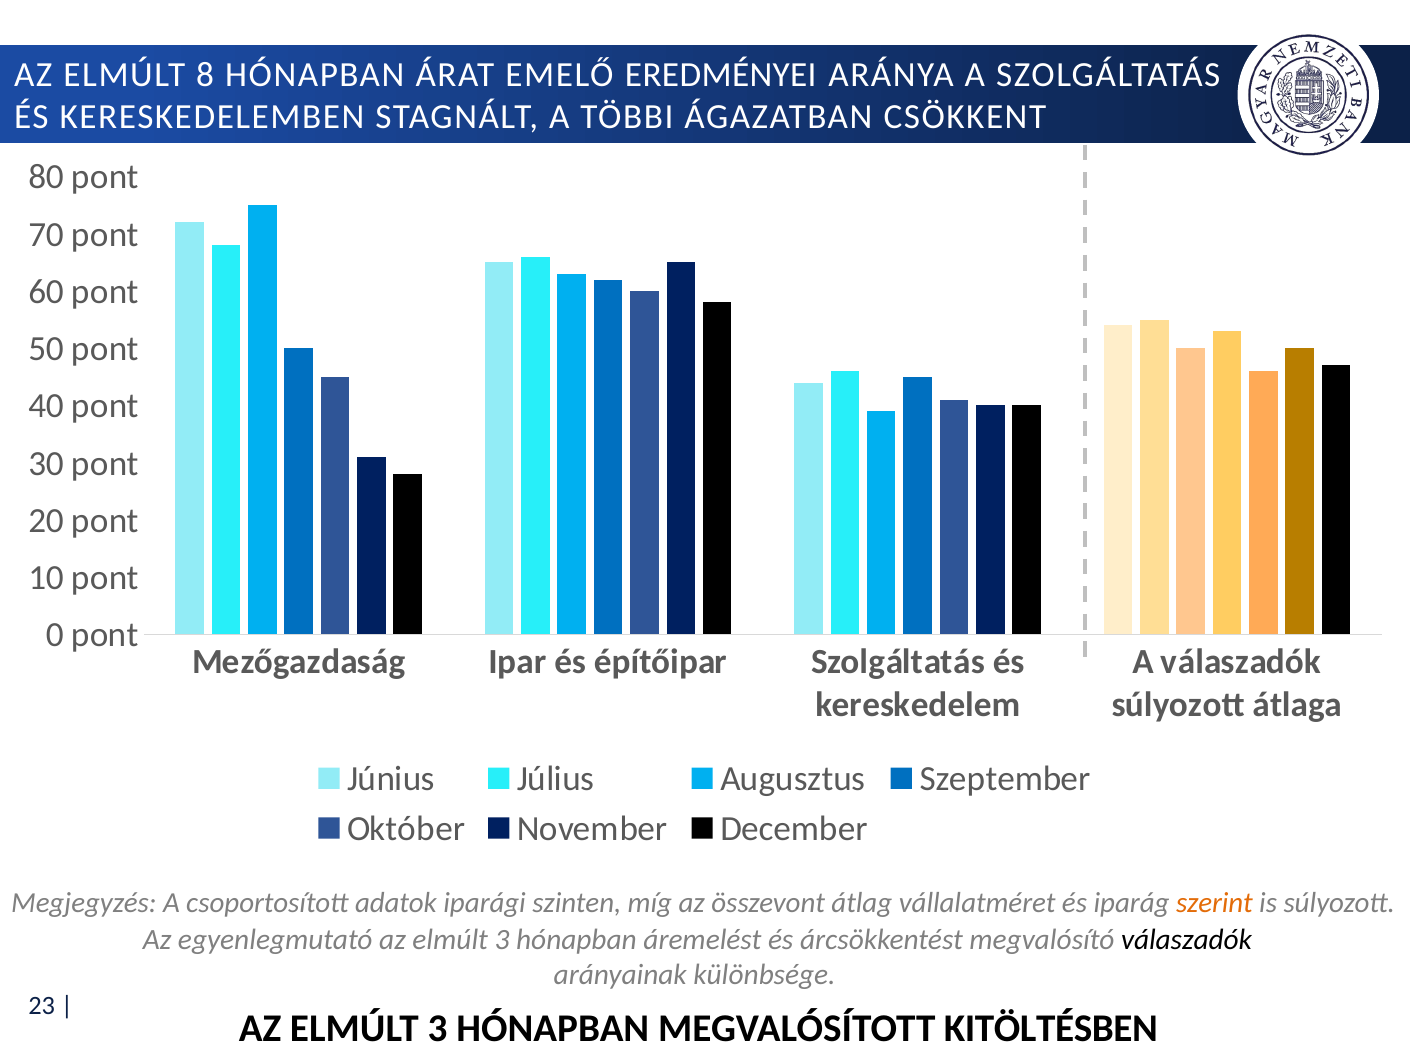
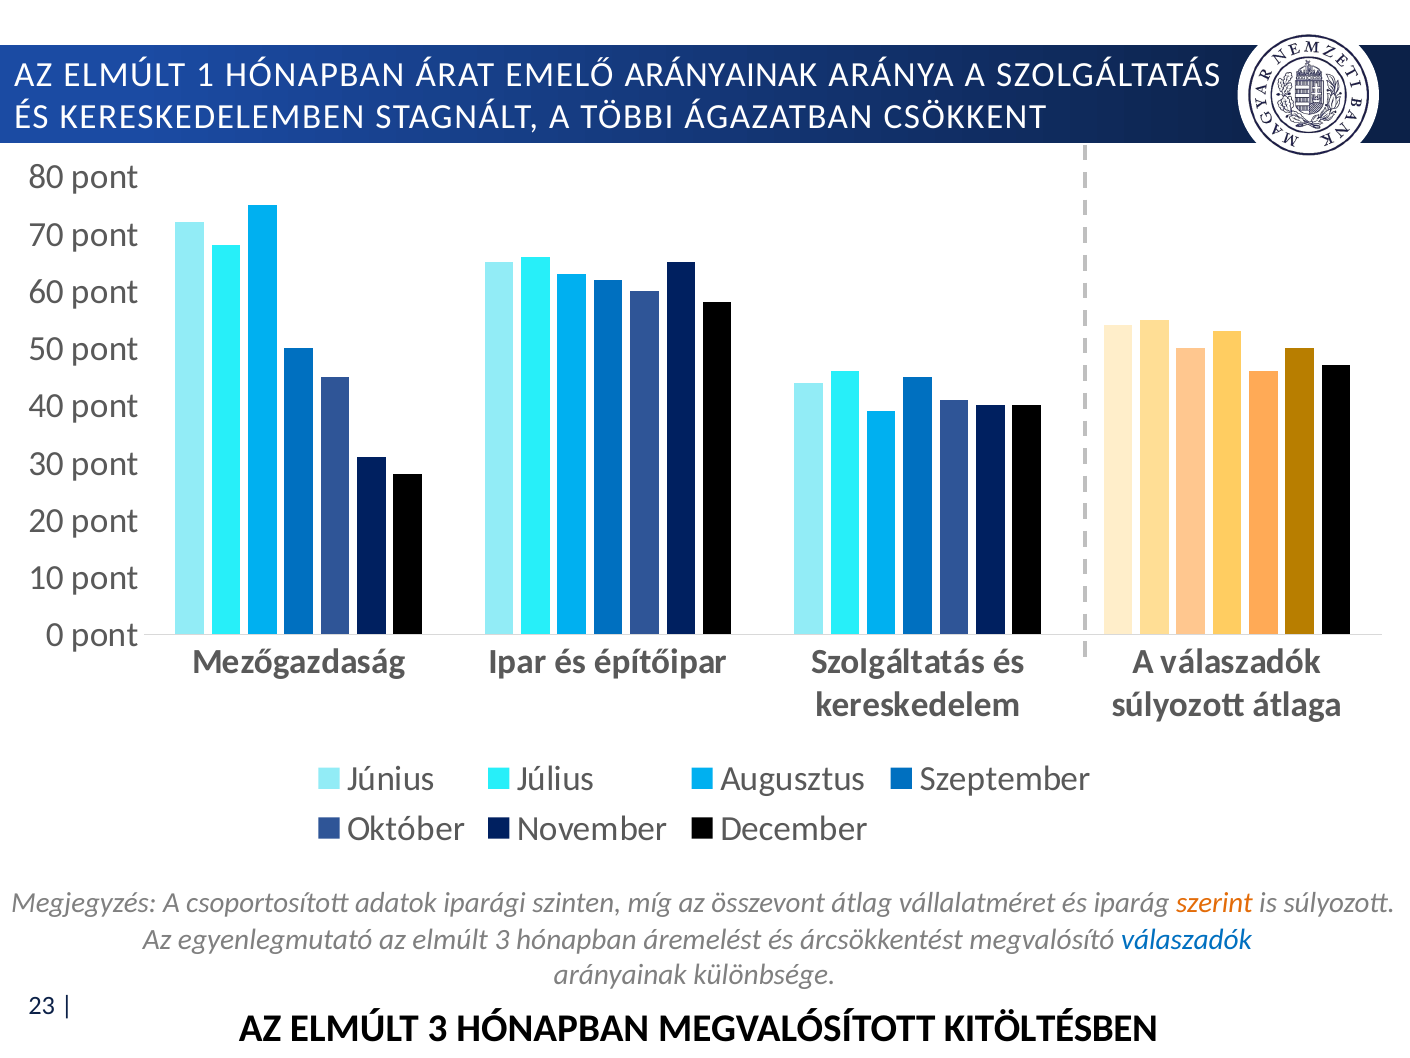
8: 8 -> 1
EMELŐ EREDMÉNYEI: EREDMÉNYEI -> ARÁNYAINAK
válaszadók at (1186, 939) colour: black -> blue
